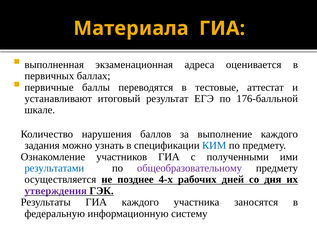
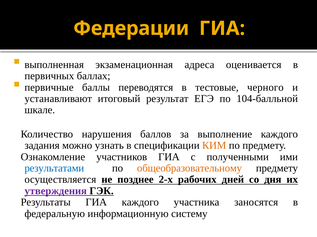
Материала: Материала -> Федерации
аттестат: аттестат -> черного
176-балльной: 176-балльной -> 104-балльной
КИМ colour: blue -> orange
общеобразовательному colour: purple -> orange
4-х: 4-х -> 2-х
